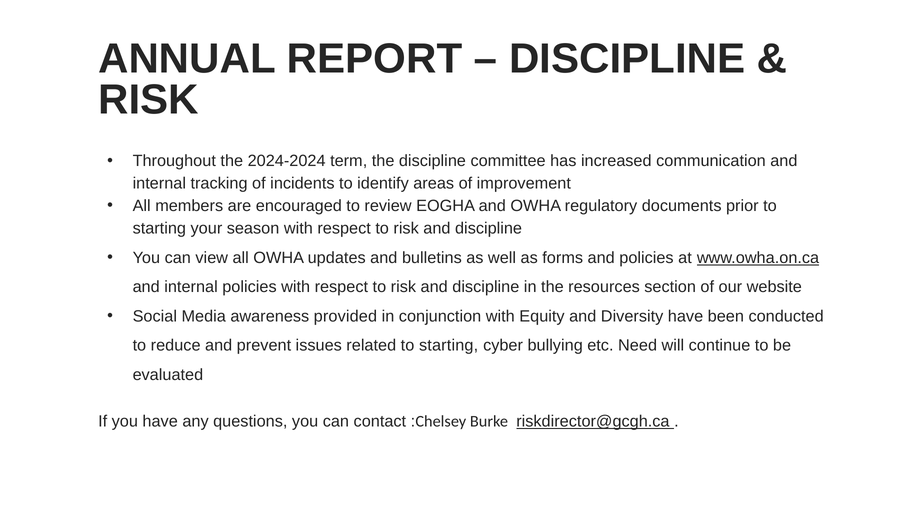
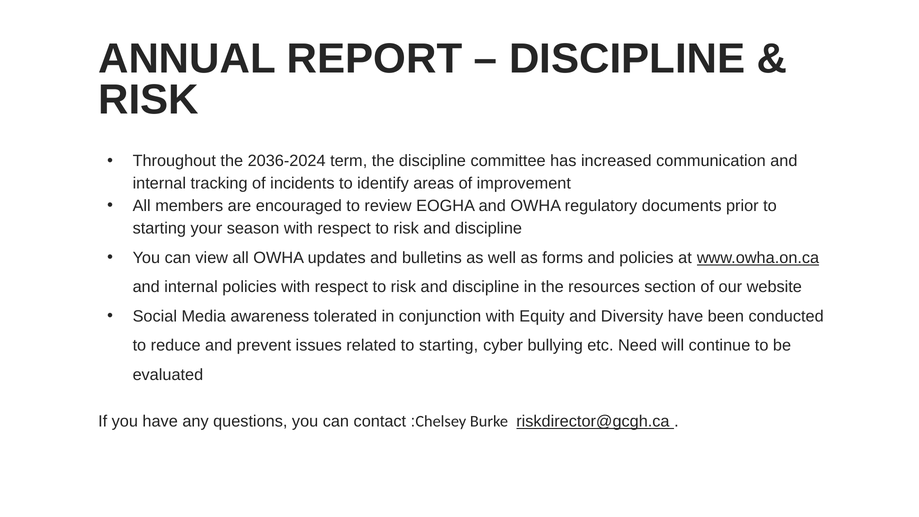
2024-2024: 2024-2024 -> 2036-2024
provided: provided -> tolerated
